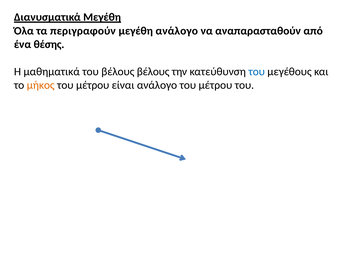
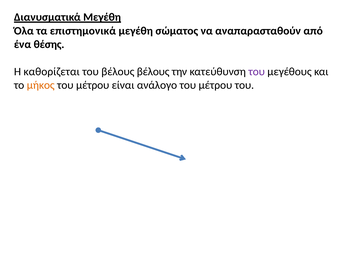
περιγραφούν: περιγραφούν -> επιστημονικά
μεγέθη ανάλογο: ανάλογο -> σώματος
μαθηματικά: μαθηματικά -> καθορίζεται
του at (257, 72) colour: blue -> purple
